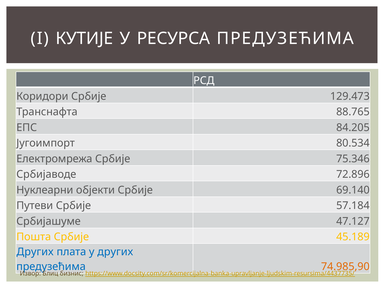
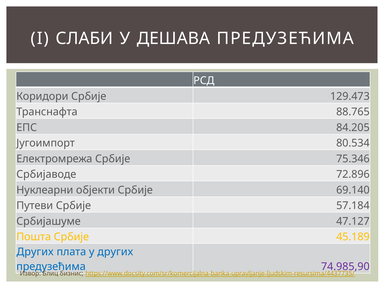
КУТИЈЕ: КУТИЈЕ -> СЛАБИ
РЕСУРСА: РЕСУРСА -> ДЕШАВА
74.985,90 colour: orange -> purple
